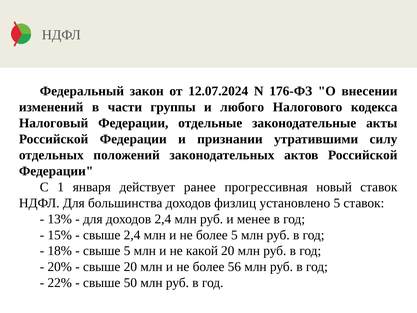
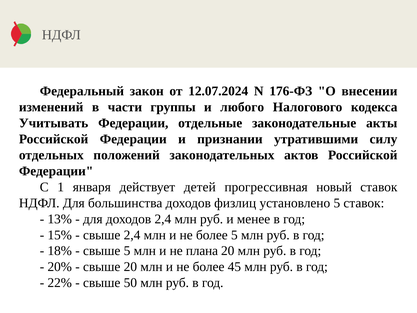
Налоговый: Налоговый -> Учитывать
ранее: ранее -> детей
какой: какой -> плана
56: 56 -> 45
